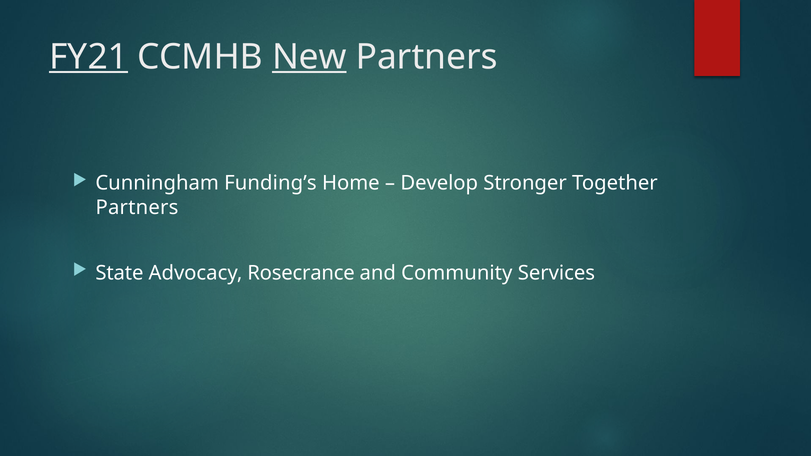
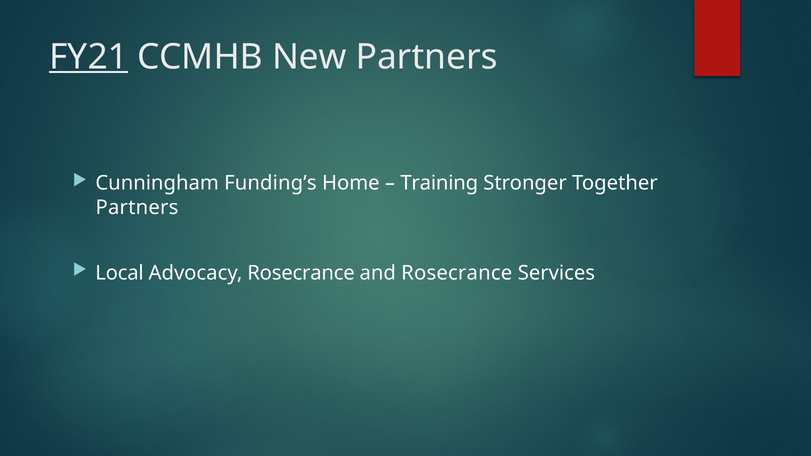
New underline: present -> none
Develop: Develop -> Training
State: State -> Local
and Community: Community -> Rosecrance
